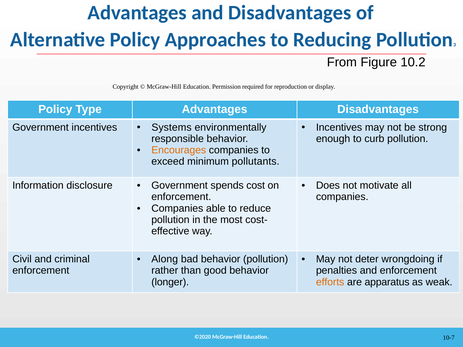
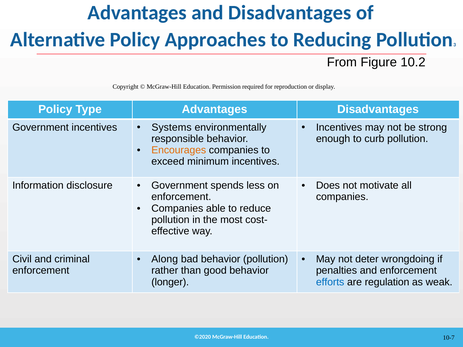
minimum pollutants: pollutants -> incentives
cost: cost -> less
efforts colour: orange -> blue
apparatus: apparatus -> regulation
